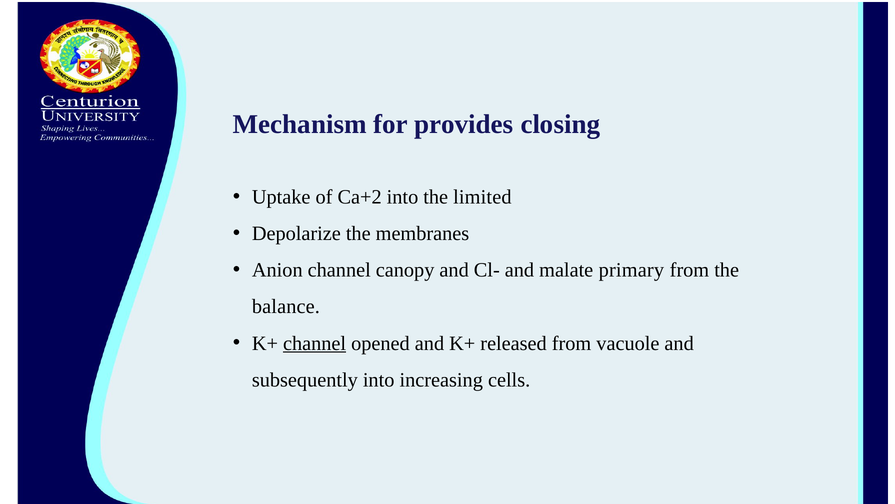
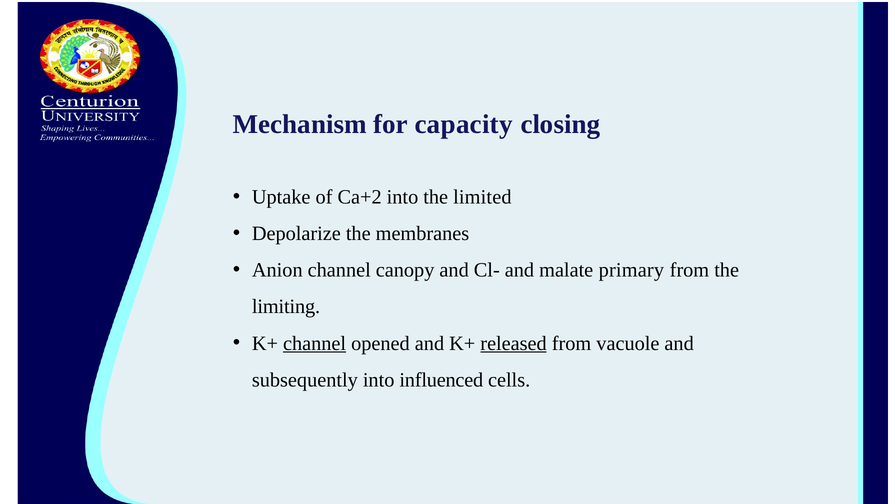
provides: provides -> capacity
balance: balance -> limiting
released underline: none -> present
increasing: increasing -> influenced
